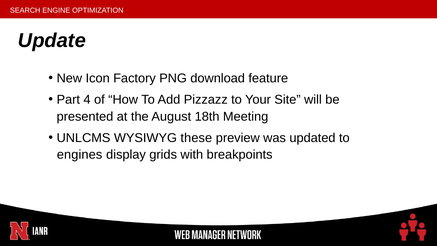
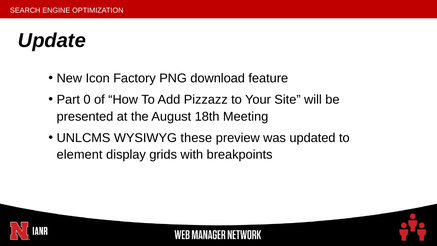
4: 4 -> 0
engines: engines -> element
